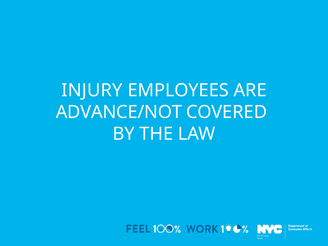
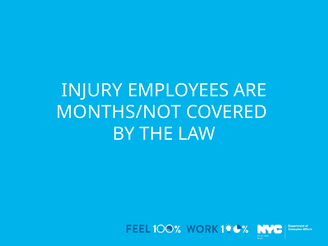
ADVANCE/NOT: ADVANCE/NOT -> MONTHS/NOT
